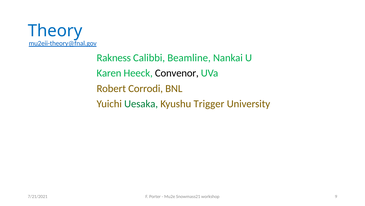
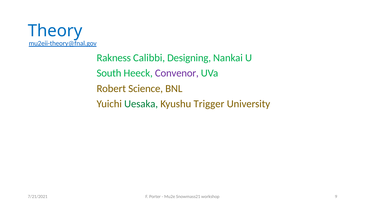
Beamline: Beamline -> Designing
Karen: Karen -> South
Convenor colour: black -> purple
Corrodi: Corrodi -> Science
